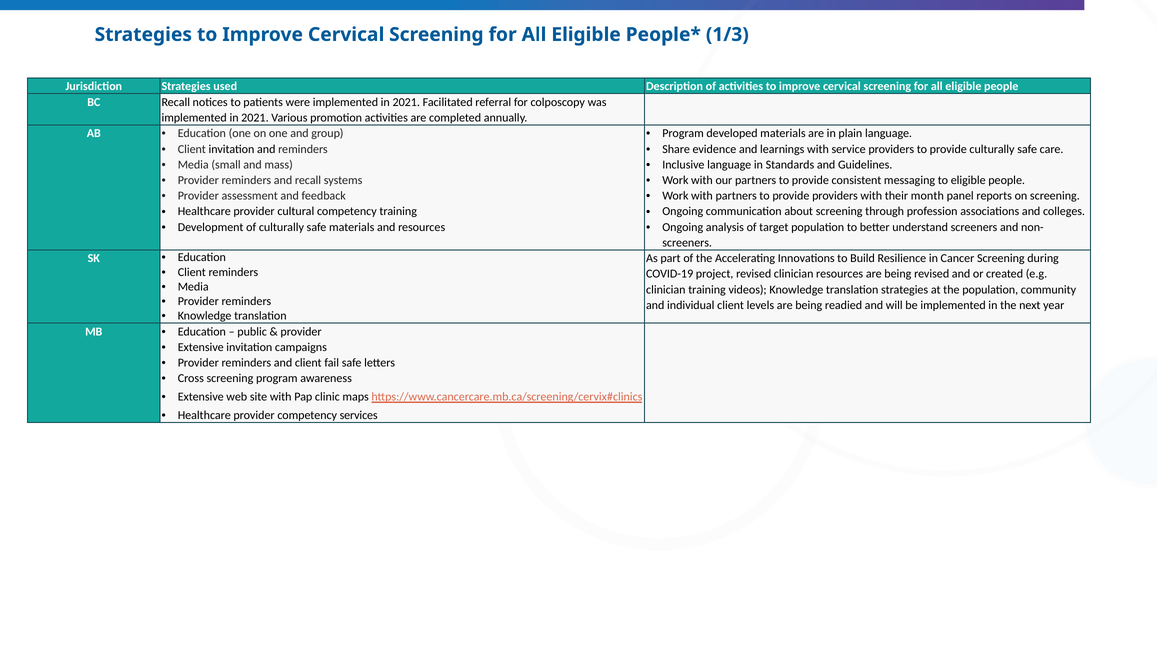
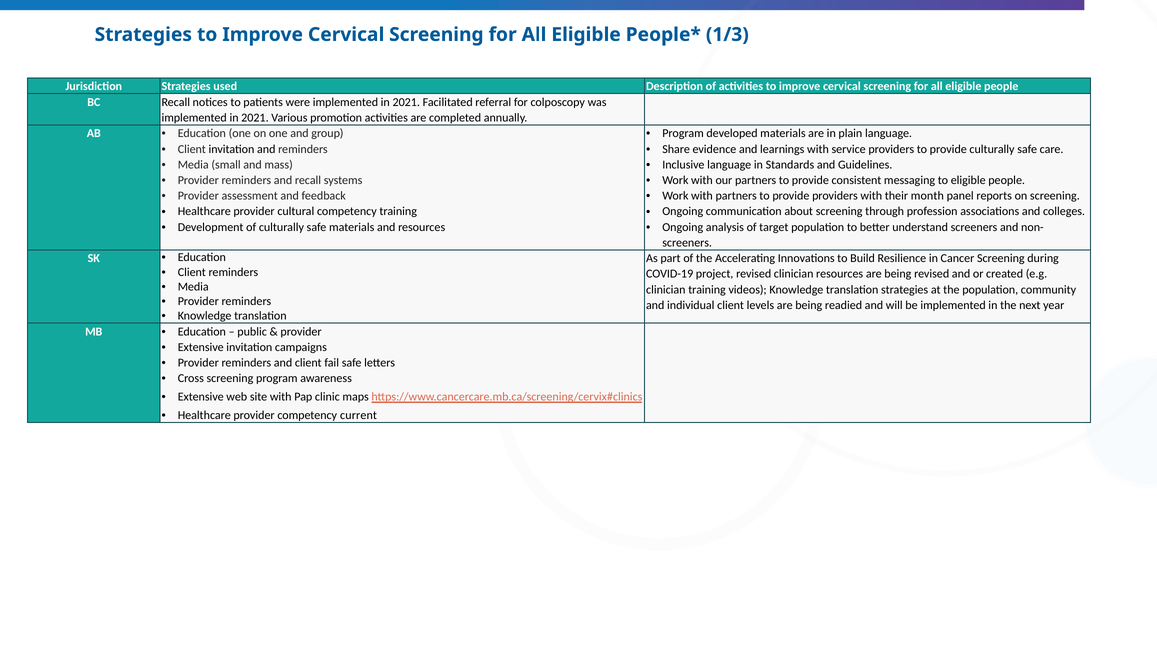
services: services -> current
